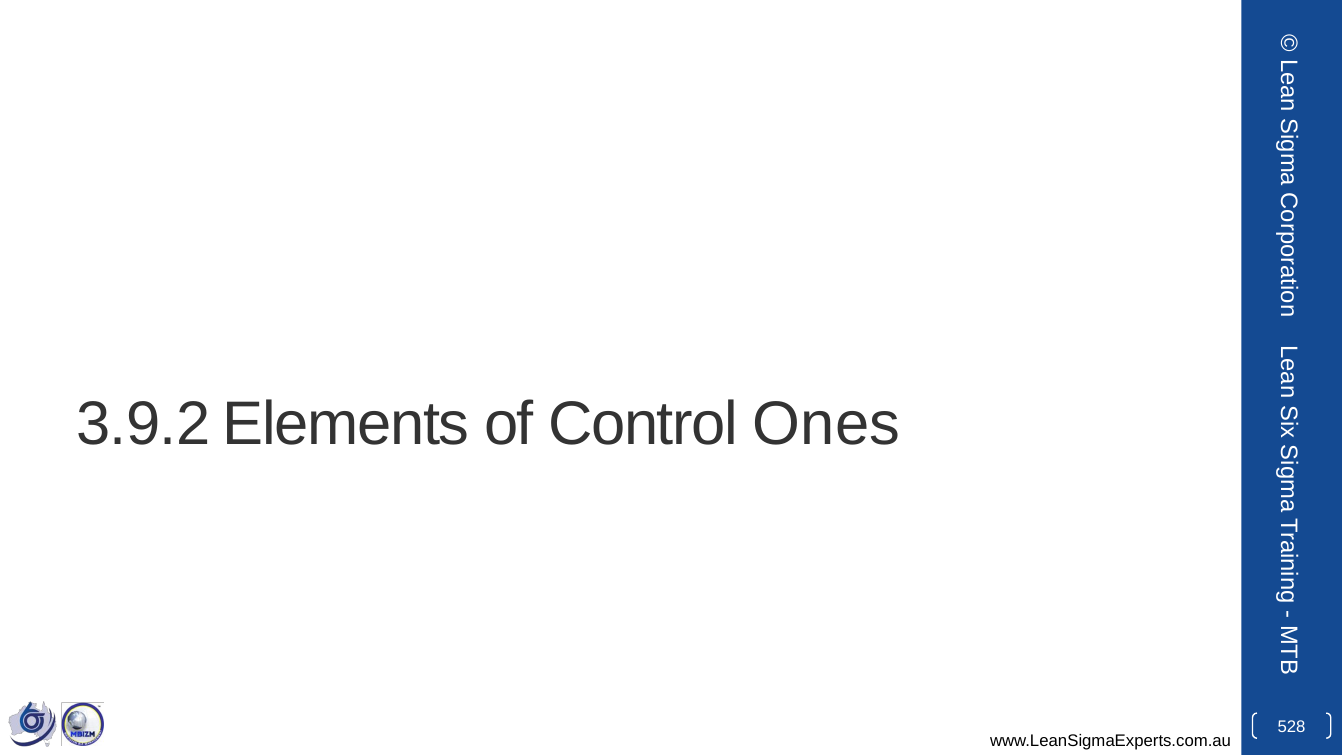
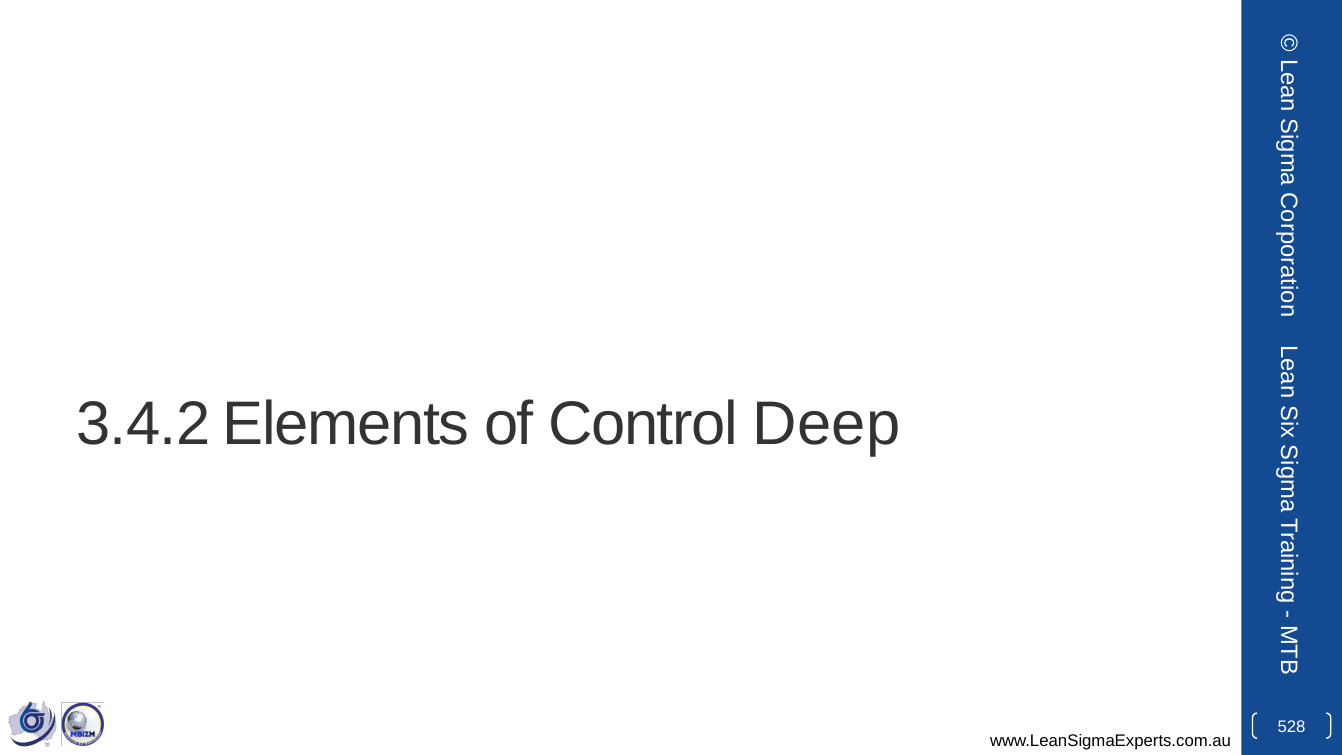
3.9.2: 3.9.2 -> 3.4.2
Ones: Ones -> Deep
